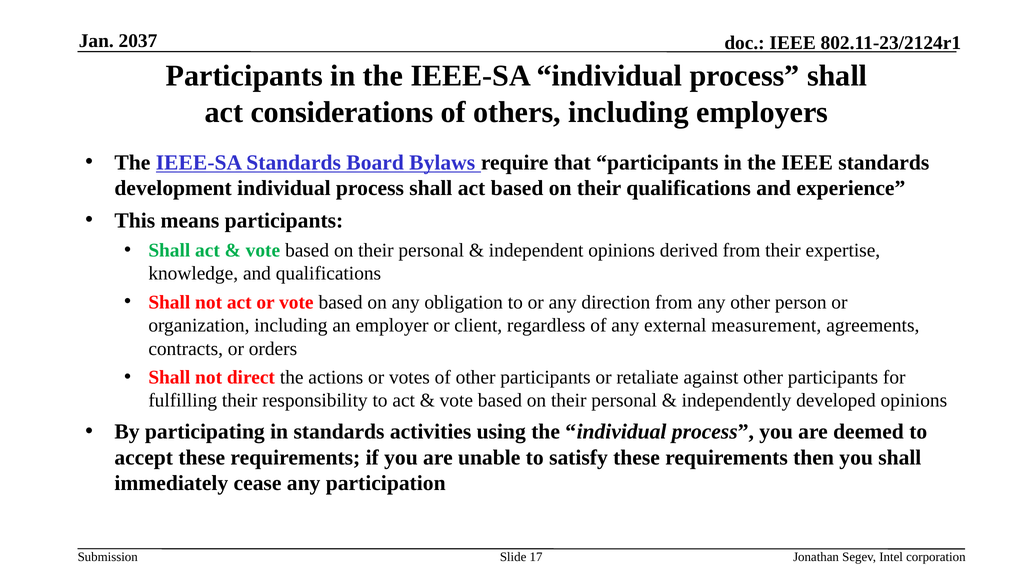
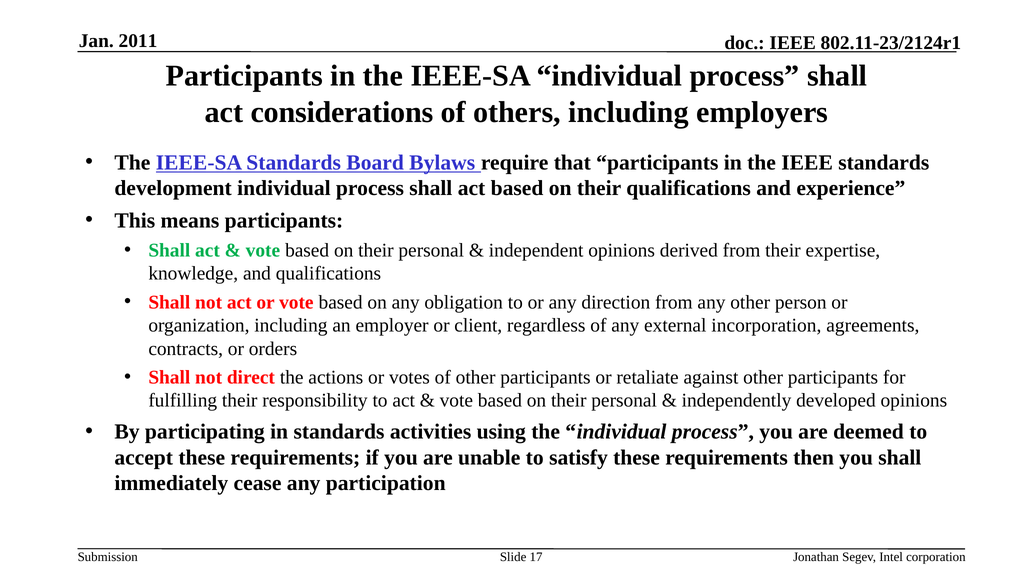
2037: 2037 -> 2011
measurement: measurement -> incorporation
